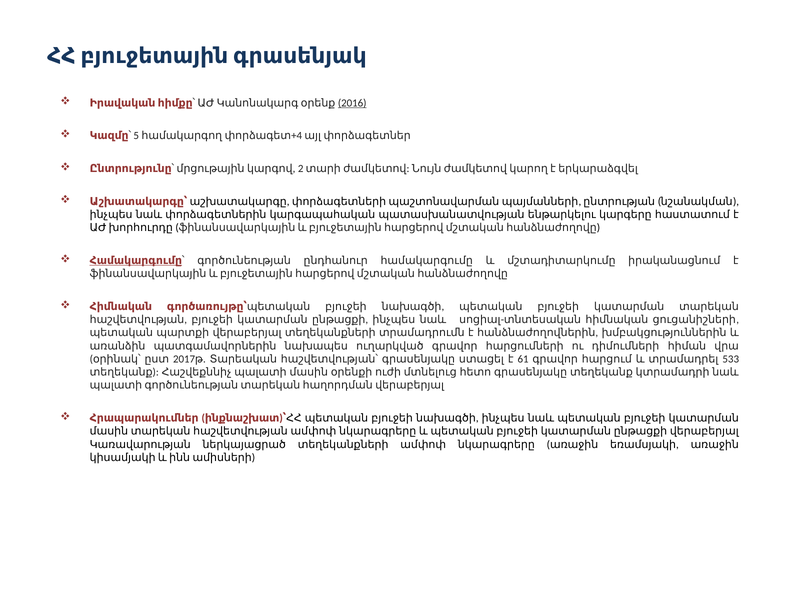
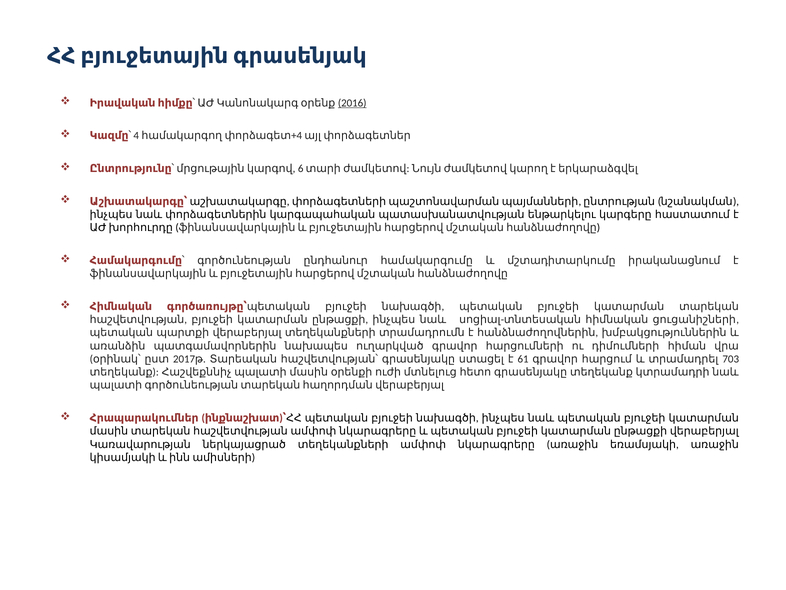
5: 5 -> 4
2: 2 -> 6
Համակարգումը at (136, 260) underline: present -> none
533: 533 -> 703
